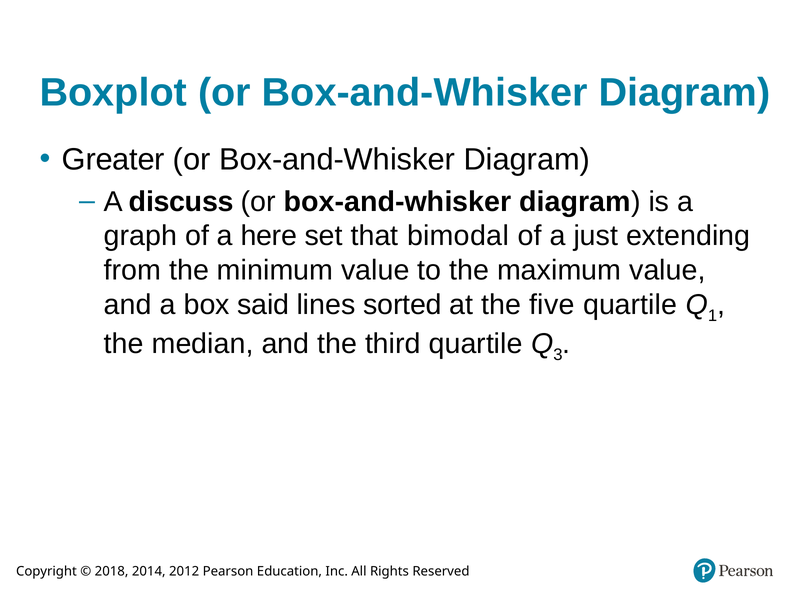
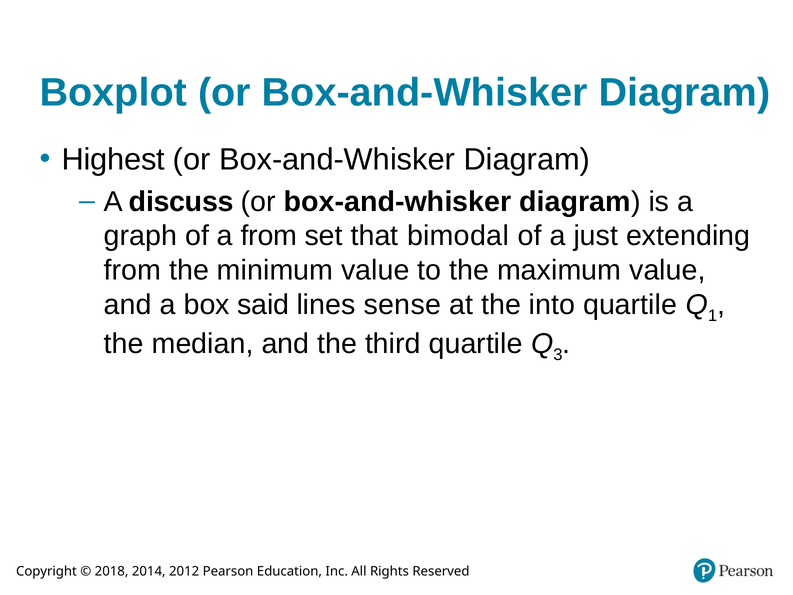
Greater: Greater -> Highest
a here: here -> from
sorted: sorted -> sense
five: five -> into
